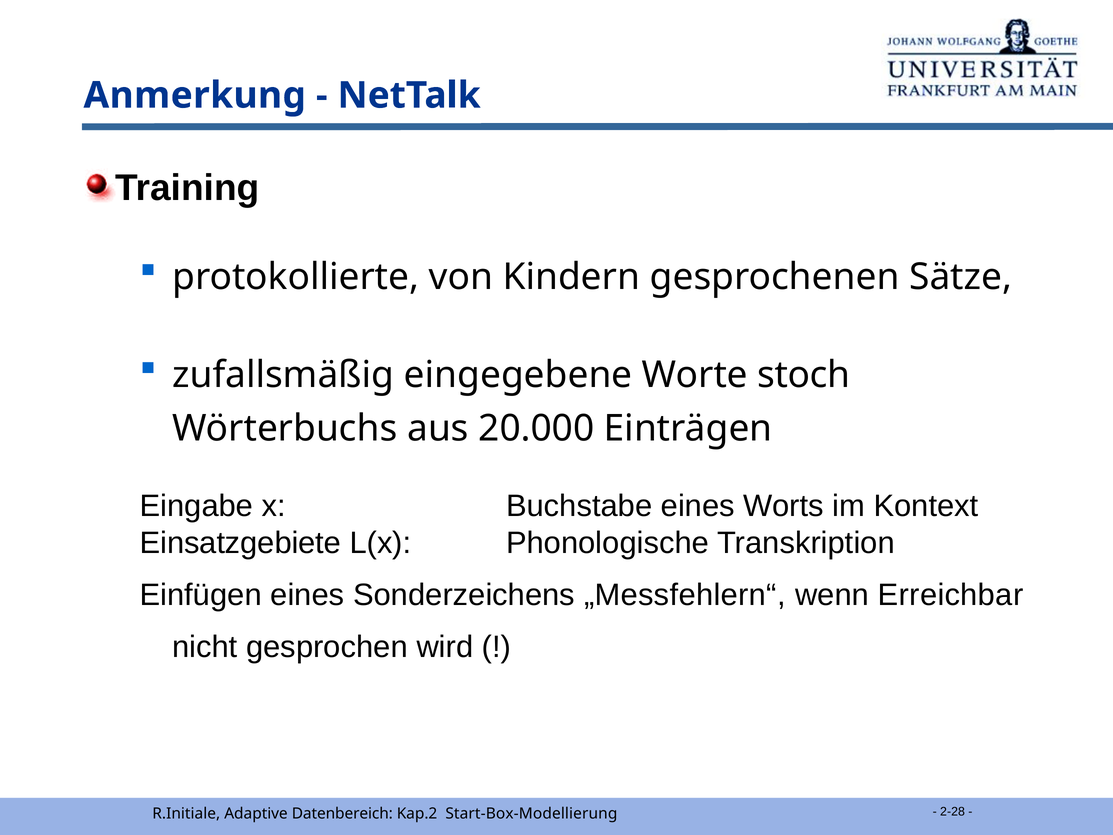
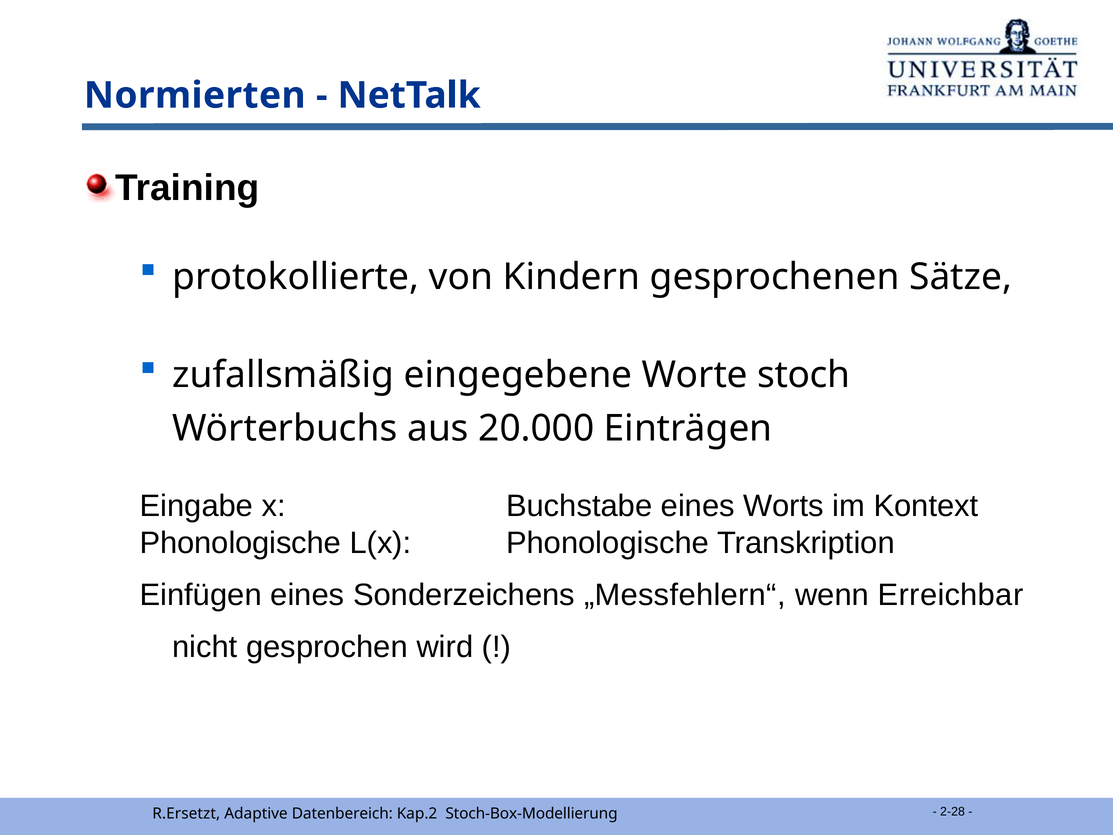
Anmerkung: Anmerkung -> Normierten
Einsatzgebiete at (240, 543): Einsatzgebiete -> Phonologische
R.Initiale: R.Initiale -> R.Ersetzt
Start-Box-Modellierung: Start-Box-Modellierung -> Stoch-Box-Modellierung
